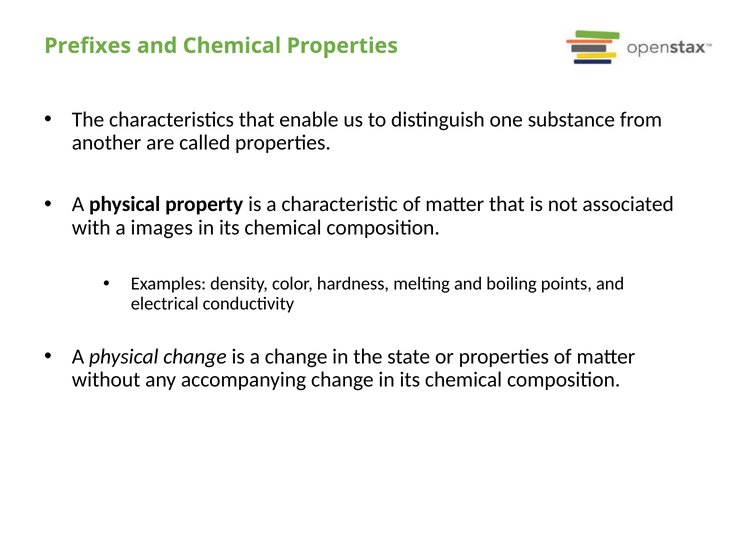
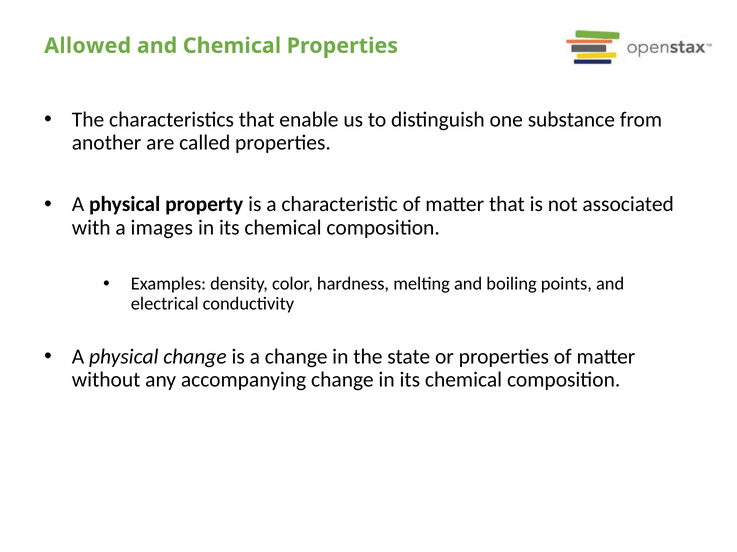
Prefixes: Prefixes -> Allowed
